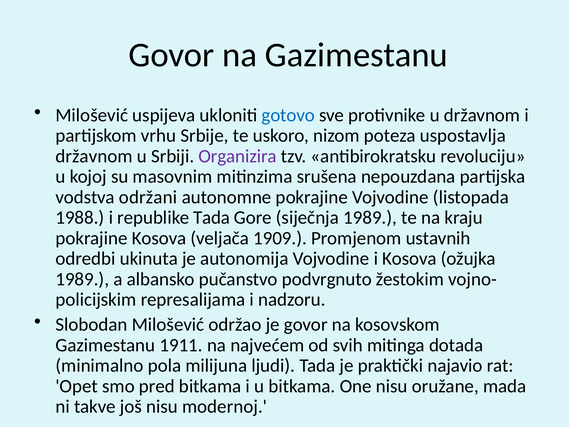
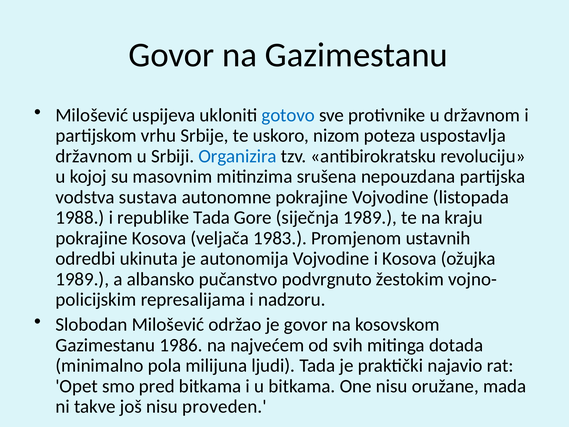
Organizira colour: purple -> blue
održani: održani -> sustava
1909: 1909 -> 1983
1911: 1911 -> 1986
modernoj: modernoj -> proveden
